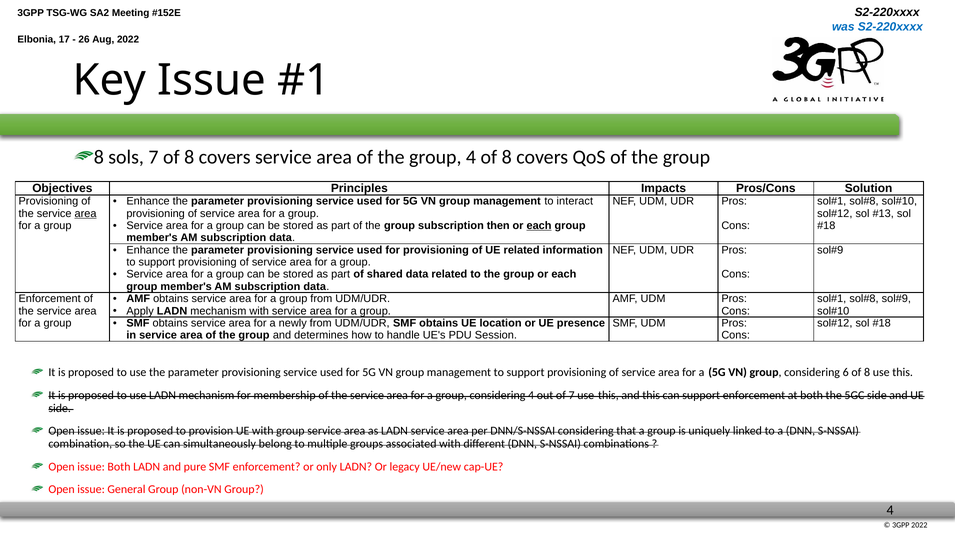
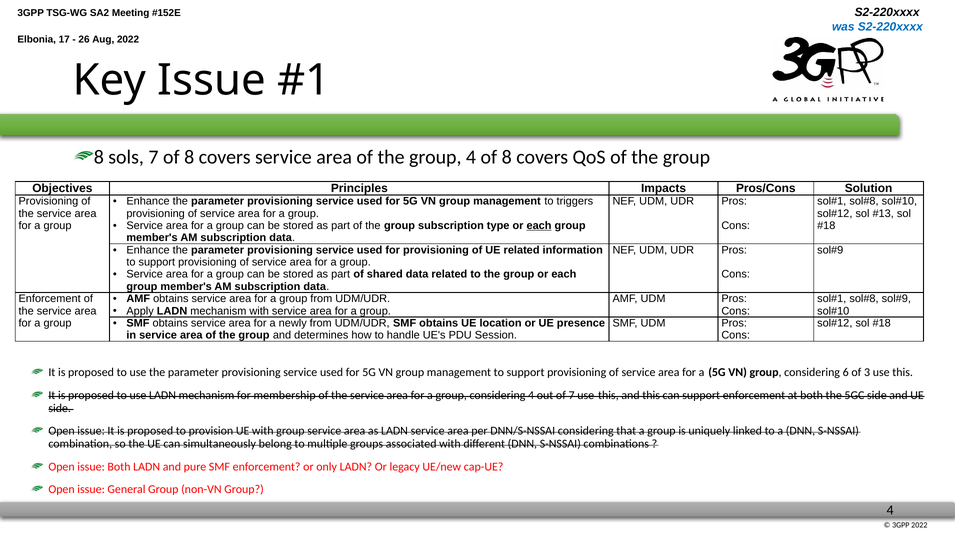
interact: interact -> triggers
area at (86, 214) underline: present -> none
then: then -> type
6 of 8: 8 -> 3
